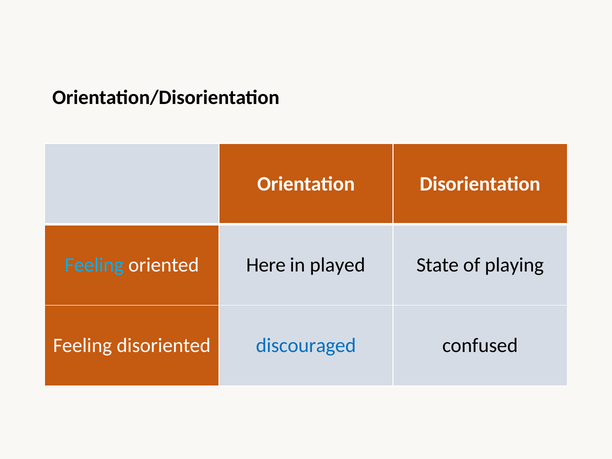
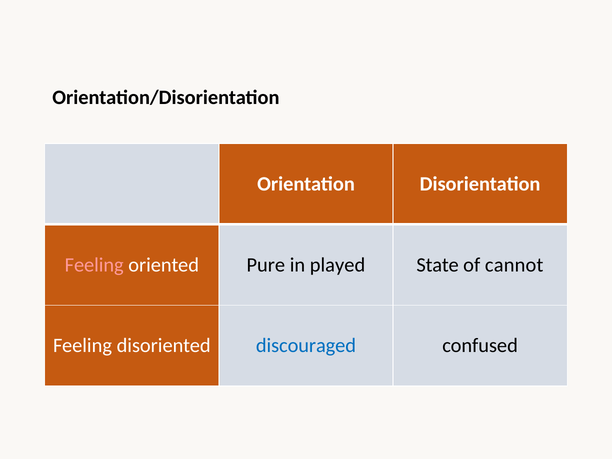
Feeling at (94, 265) colour: light blue -> pink
Here: Here -> Pure
playing: playing -> cannot
